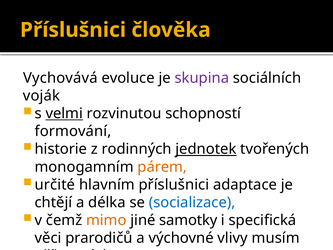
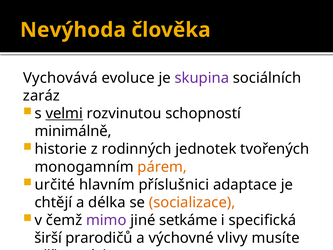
Příslušnici at (73, 30): Příslušnici -> Nevýhoda
voják: voják -> zaráz
formování: formování -> minimálně
jednotek underline: present -> none
socializace colour: blue -> orange
mimo colour: orange -> purple
samotky: samotky -> setkáme
věci: věci -> širší
musím: musím -> musíte
